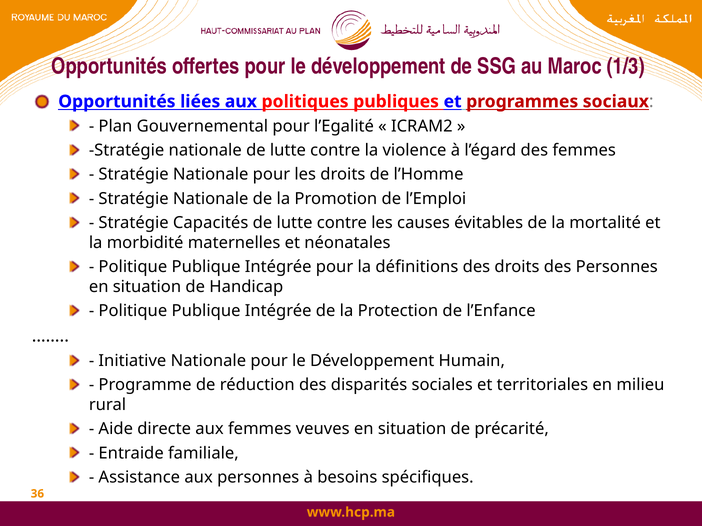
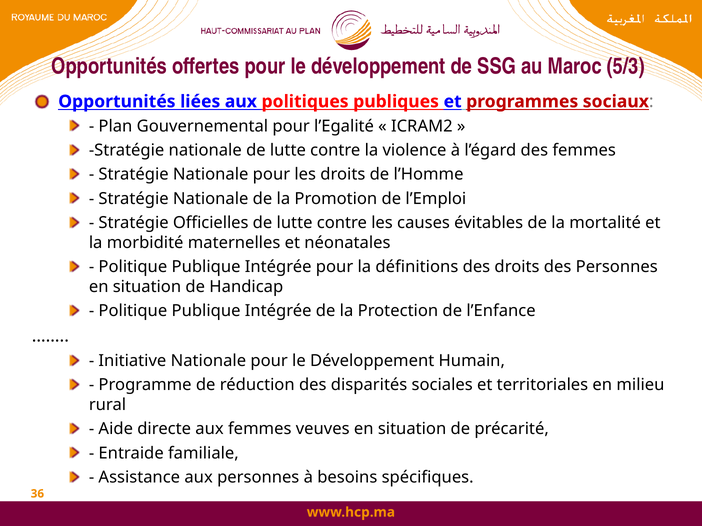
1/3: 1/3 -> 5/3
Capacités: Capacités -> Officielles
